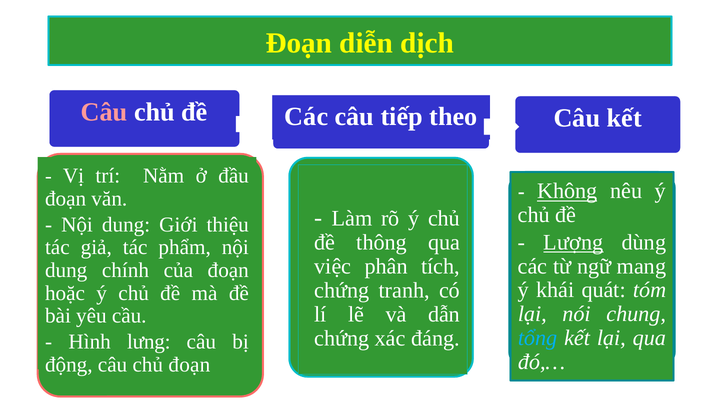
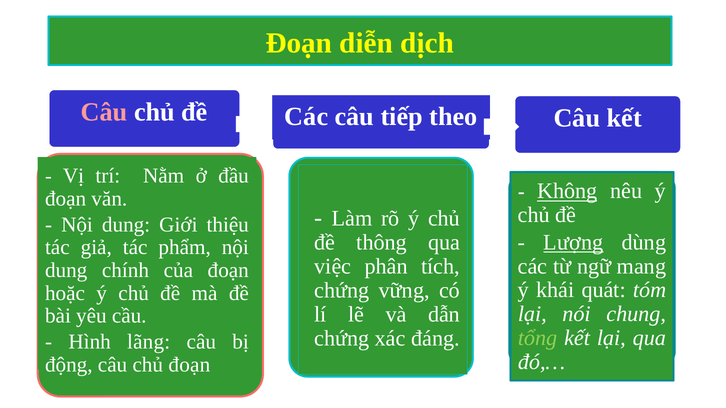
tranh: tranh -> vững
tổng colour: light blue -> light green
lưng: lưng -> lãng
